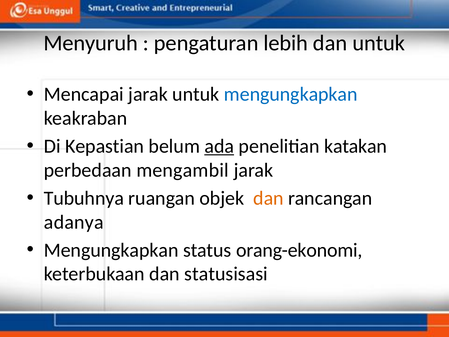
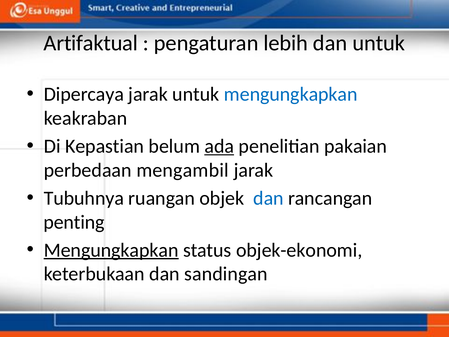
Menyuruh: Menyuruh -> Artifaktual
Mencapai: Mencapai -> Dipercaya
katakan: katakan -> pakaian
dan at (268, 198) colour: orange -> blue
adanya: adanya -> penting
Mengungkapkan at (111, 250) underline: none -> present
orang-ekonomi: orang-ekonomi -> objek-ekonomi
statusisasi: statusisasi -> sandingan
